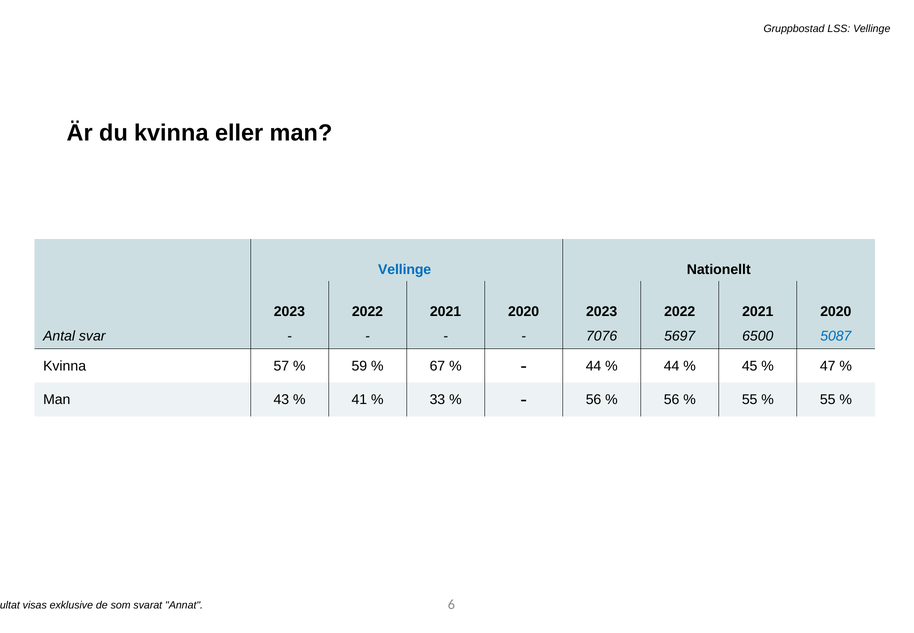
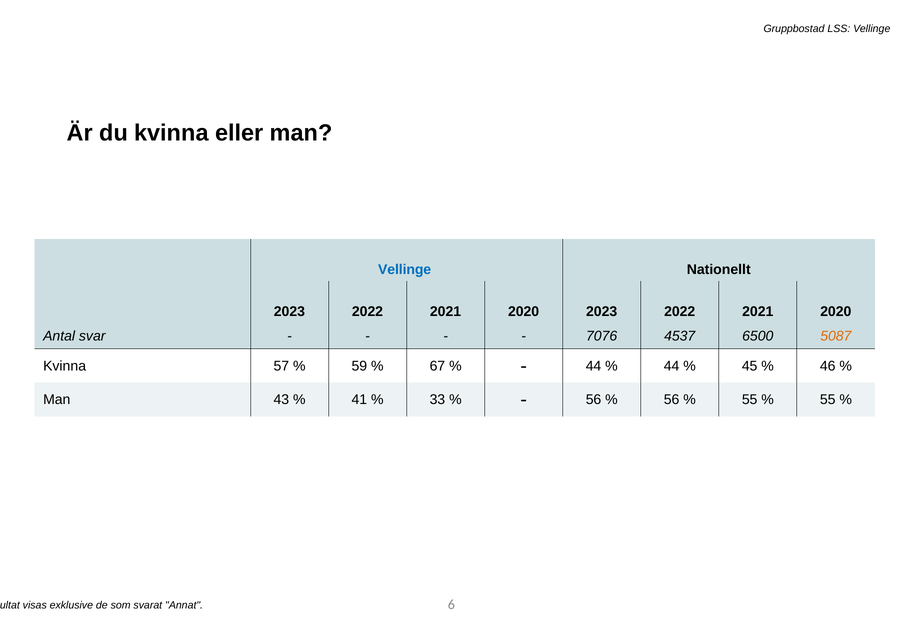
5697: 5697 -> 4537
5087 colour: blue -> orange
47: 47 -> 46
